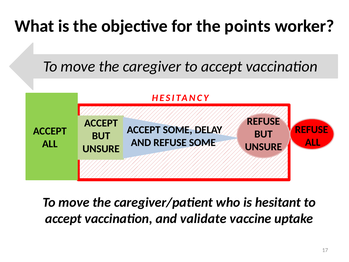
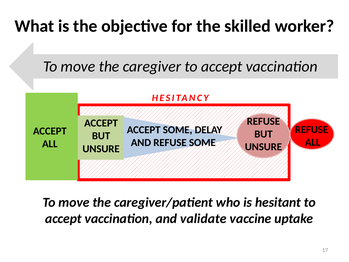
points: points -> skilled
